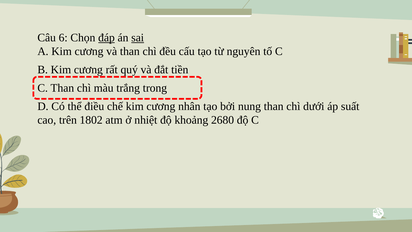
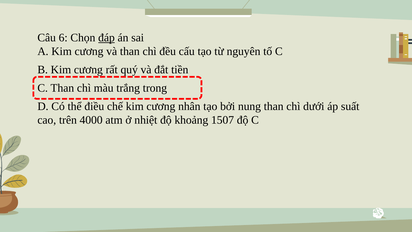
sai underline: present -> none
1802: 1802 -> 4000
2680: 2680 -> 1507
